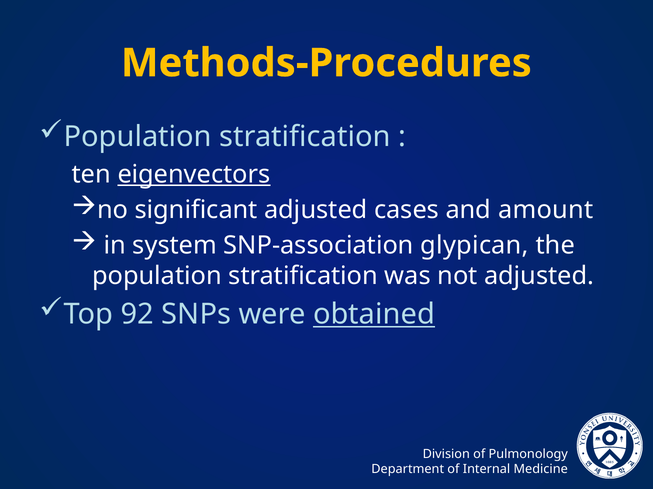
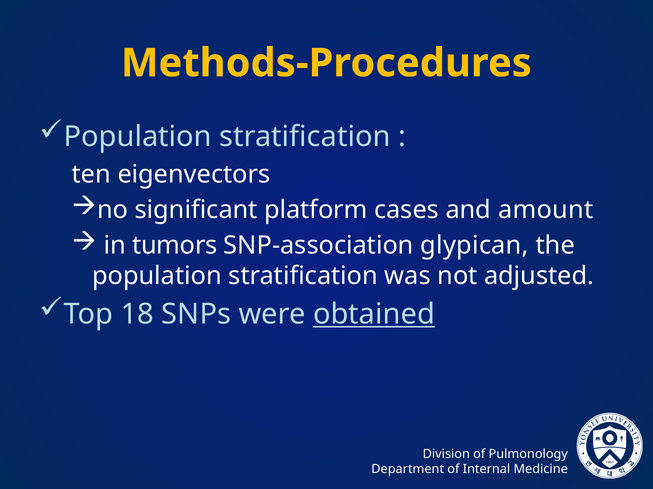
eigenvectors underline: present -> none
significant adjusted: adjusted -> platform
system: system -> tumors
92: 92 -> 18
